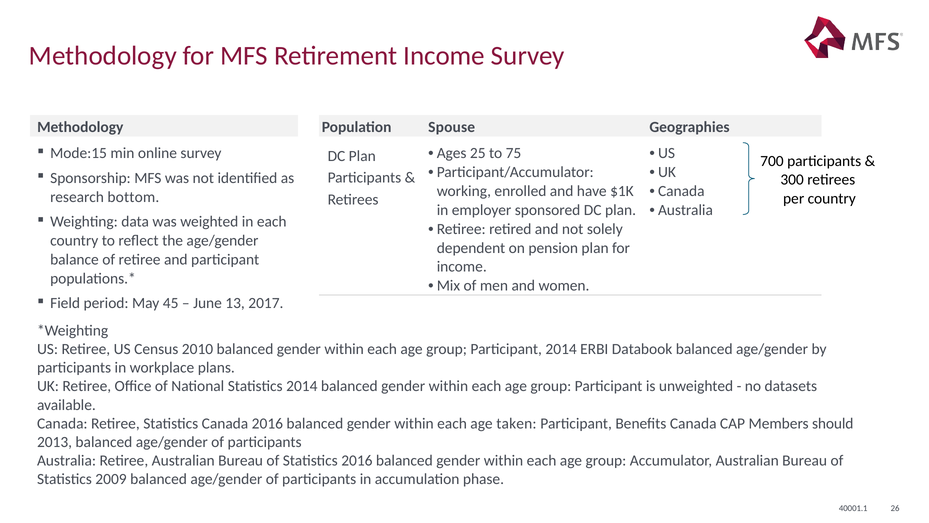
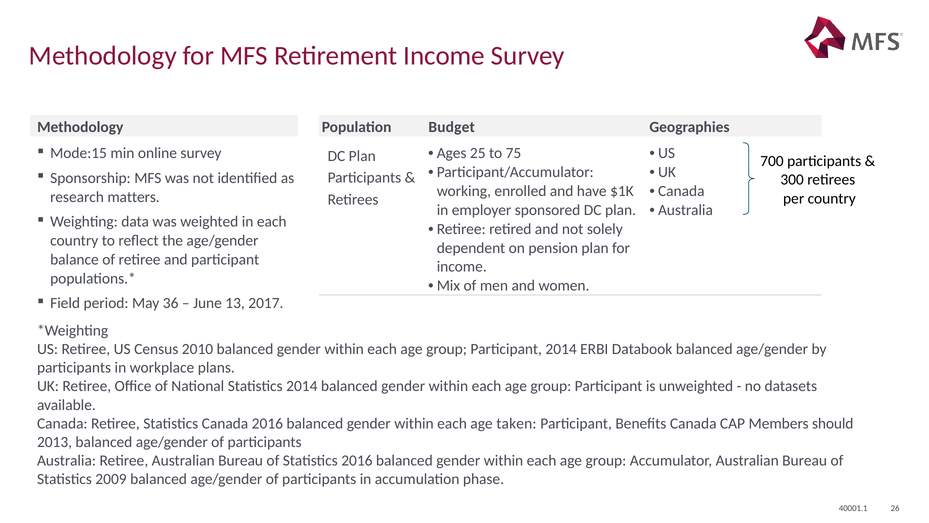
Spouse: Spouse -> Budget
bottom: bottom -> matters
45: 45 -> 36
